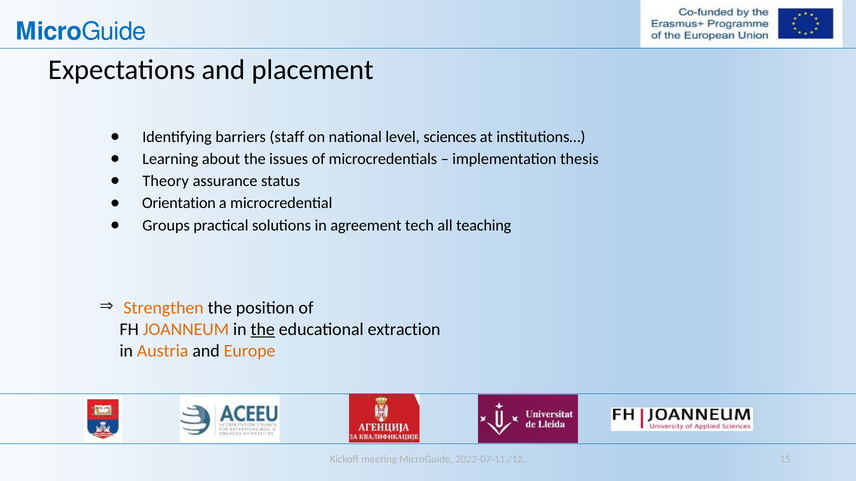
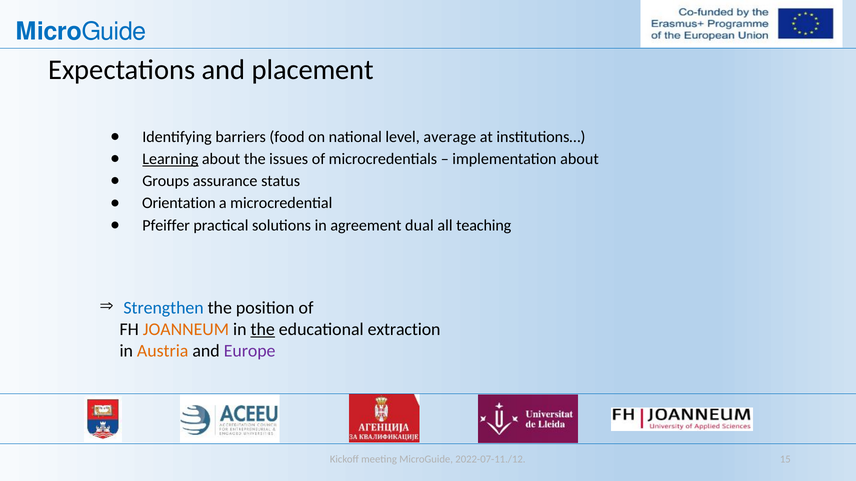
staff: staff -> food
sciences: sciences -> average
Learning underline: none -> present
implementation thesis: thesis -> about
Theory: Theory -> Groups
Groups: Groups -> Pfeiffer
tech: tech -> dual
Strengthen colour: orange -> blue
Europe colour: orange -> purple
